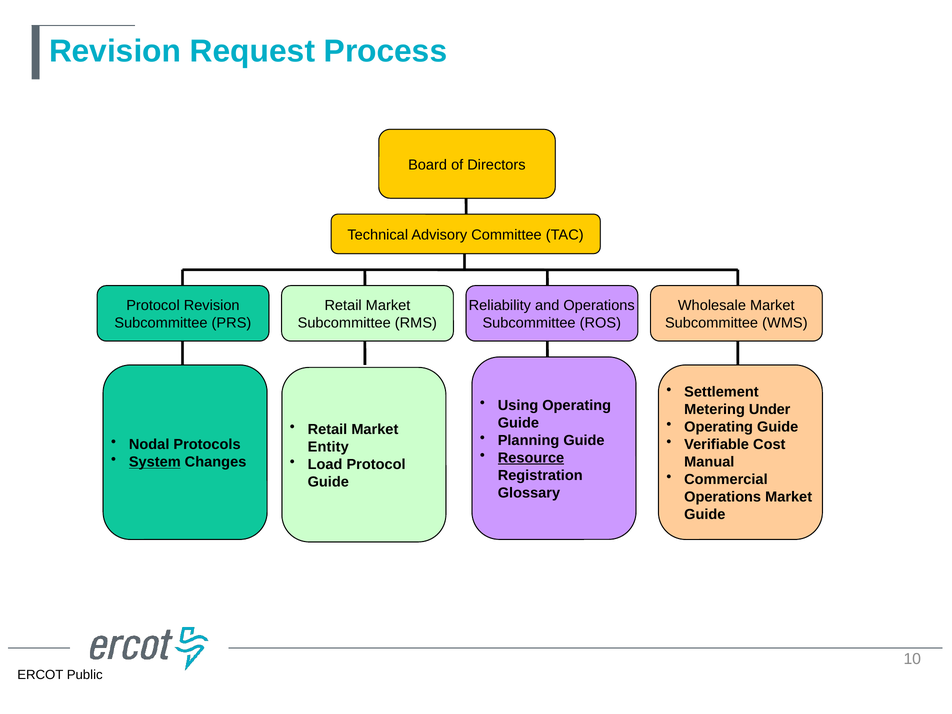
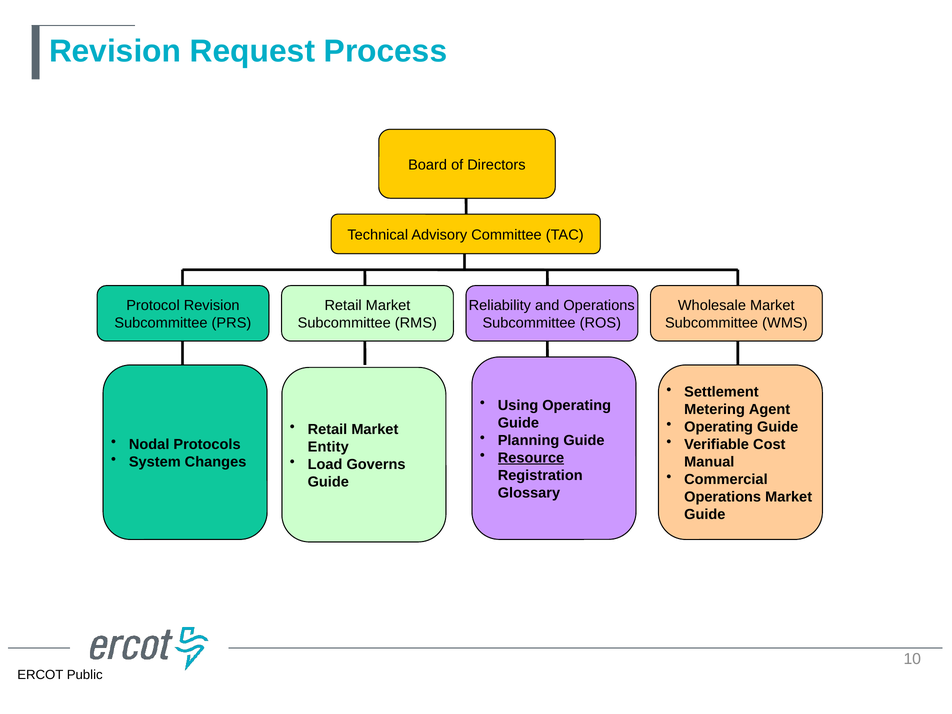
Under: Under -> Agent
System underline: present -> none
Load Protocol: Protocol -> Governs
